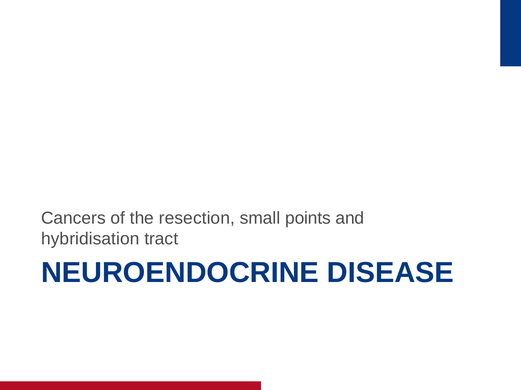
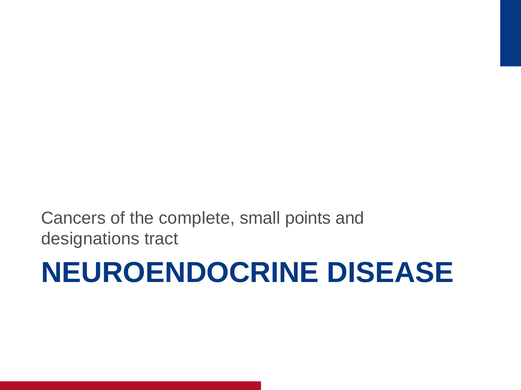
resection: resection -> complete
hybridisation: hybridisation -> designations
